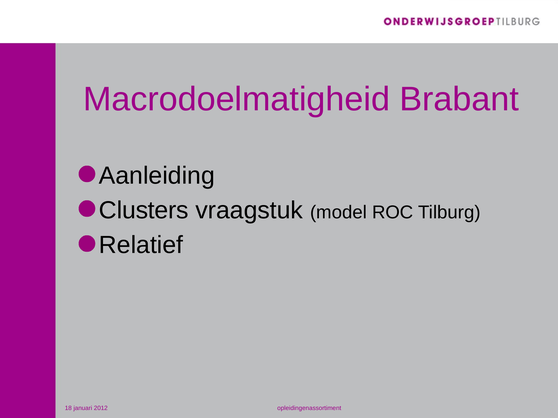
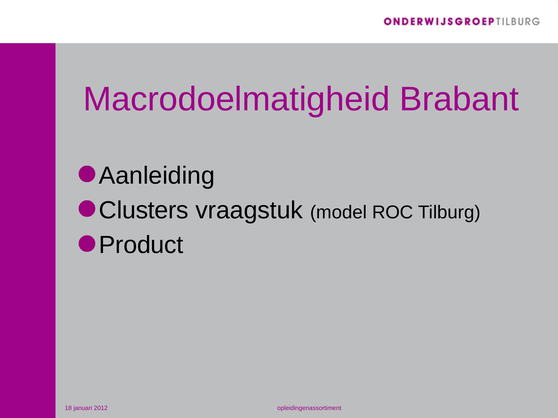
Relatief: Relatief -> Product
